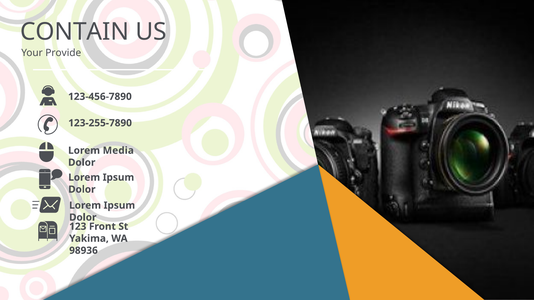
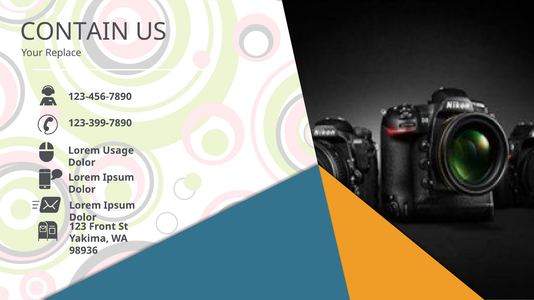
Provide: Provide -> Replace
123-255-7890: 123-255-7890 -> 123-399-7890
Media: Media -> Usage
